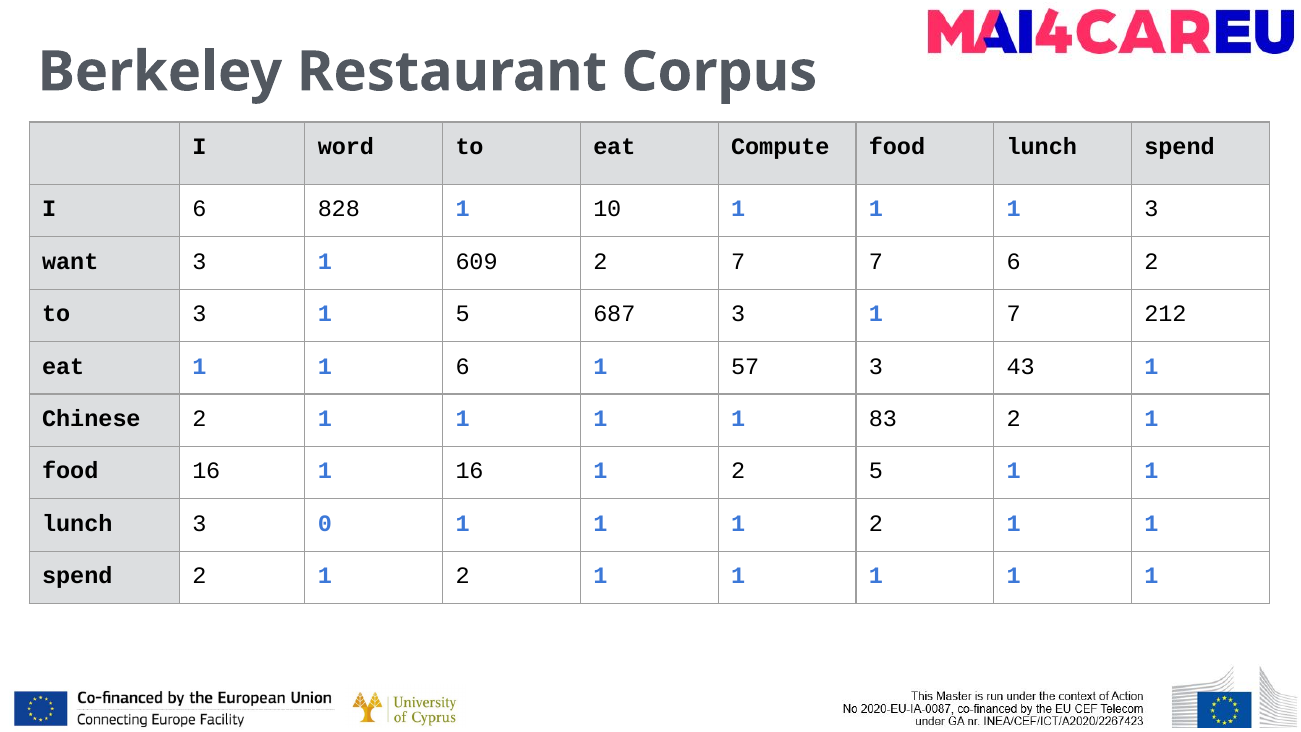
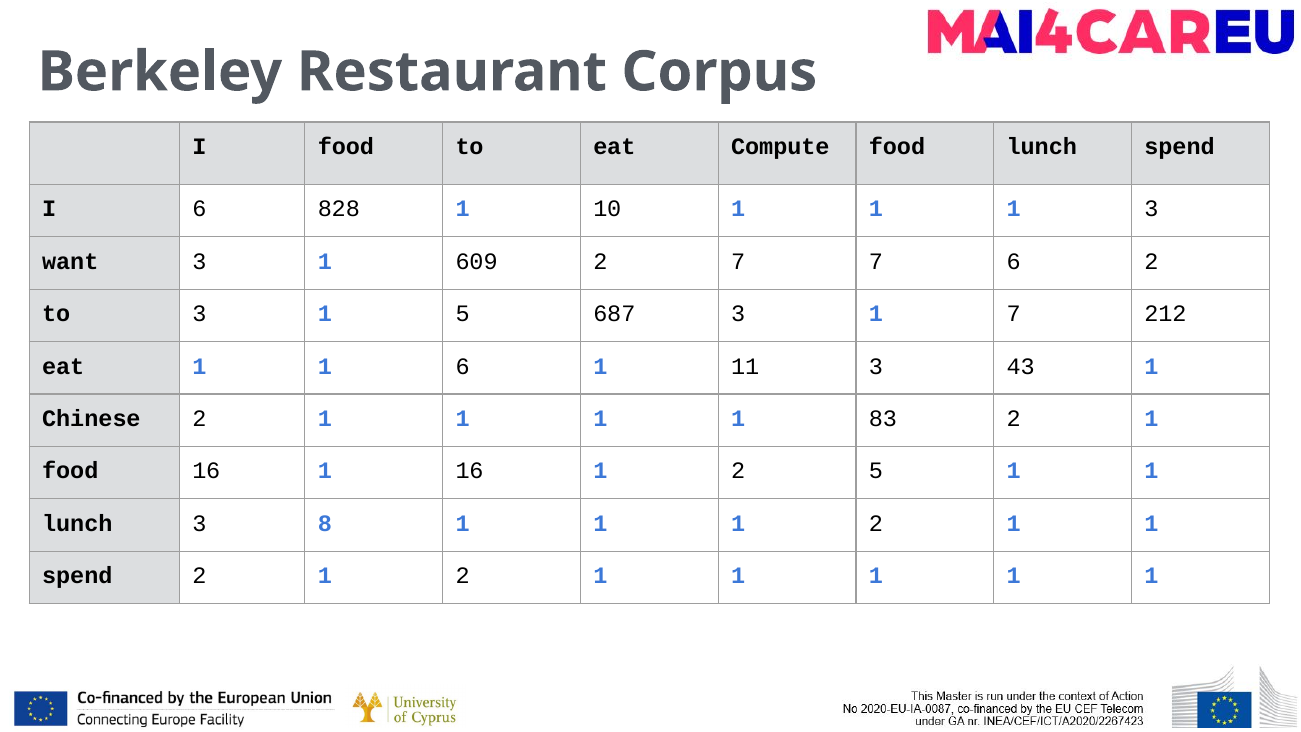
I word: word -> food
57: 57 -> 11
0: 0 -> 8
